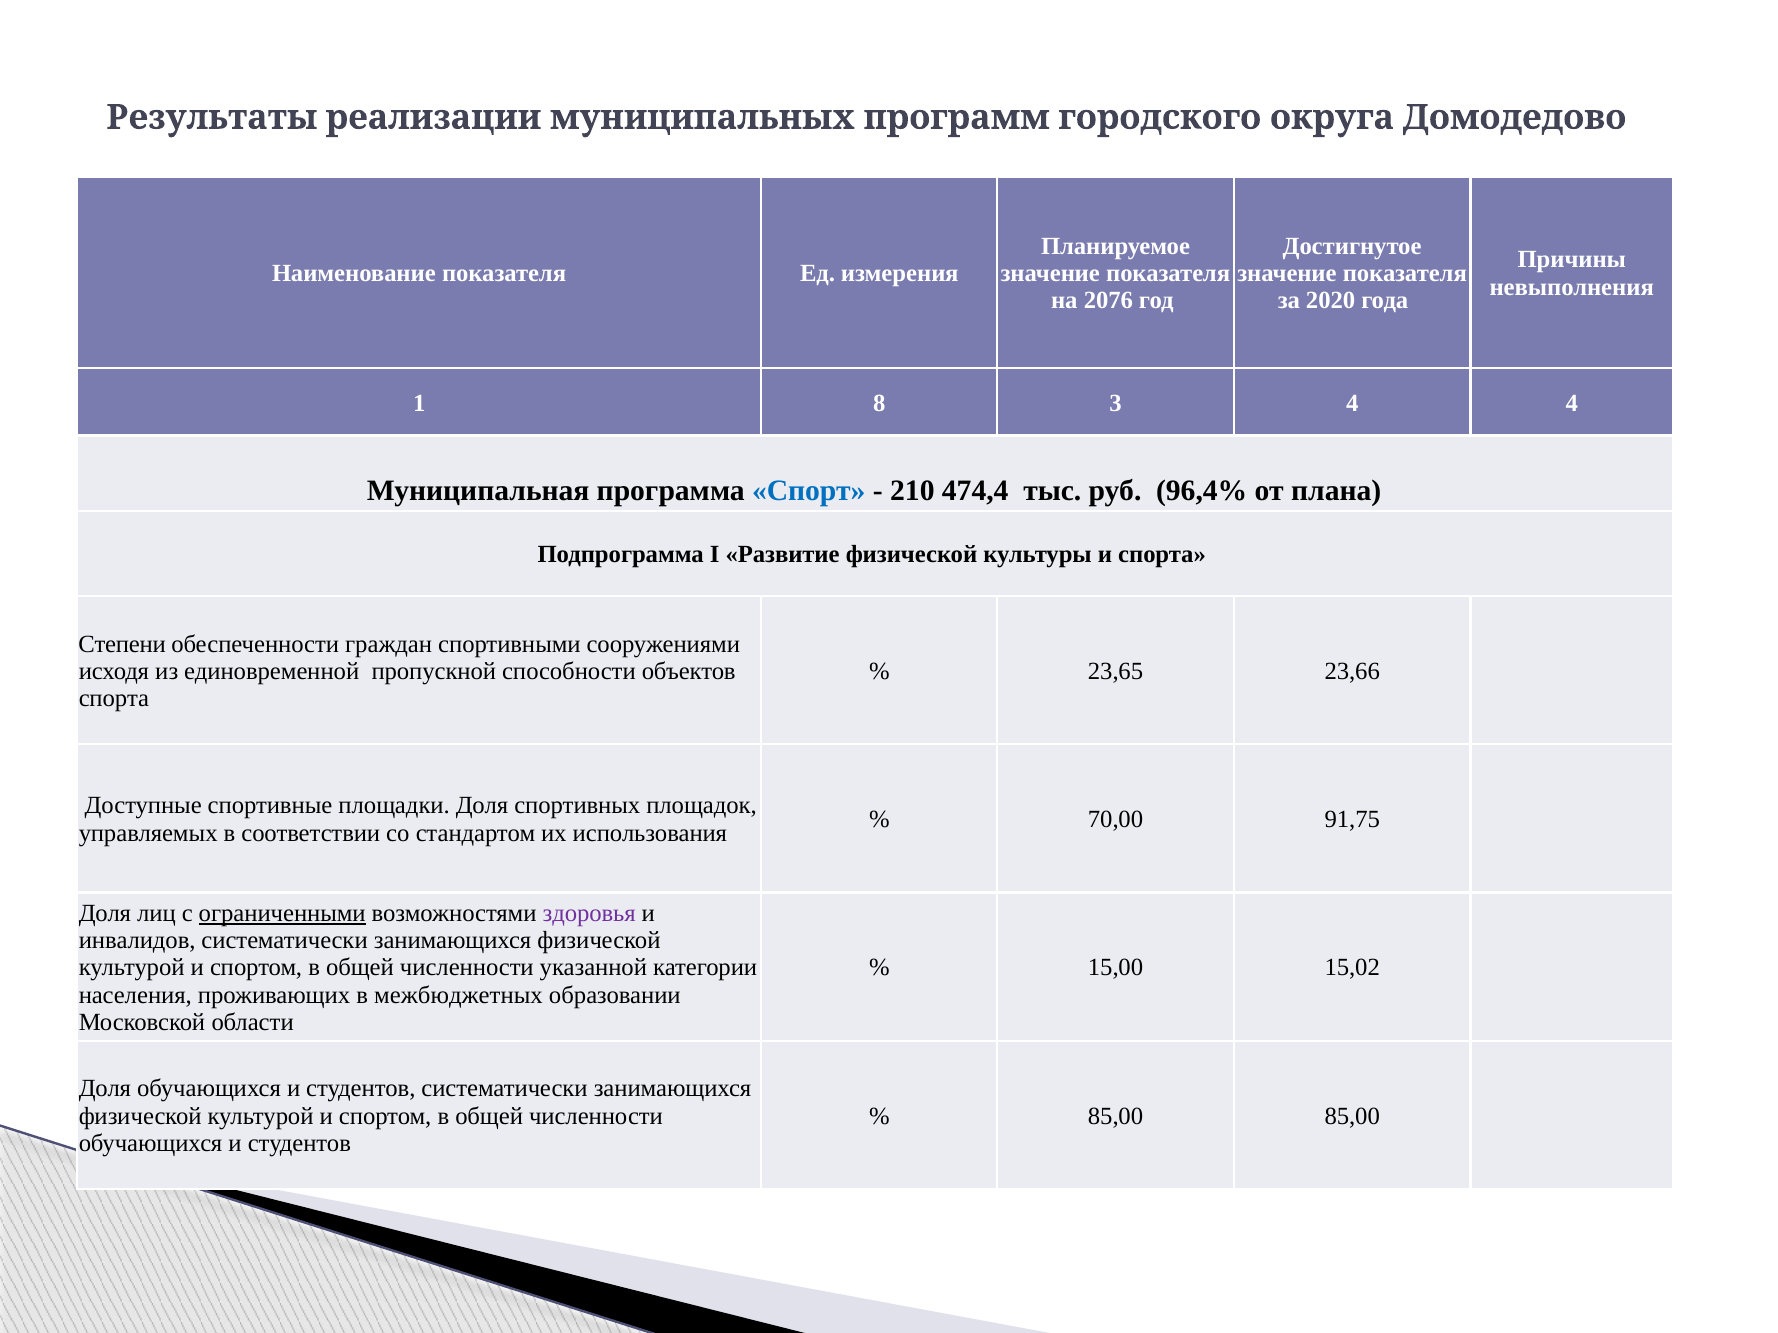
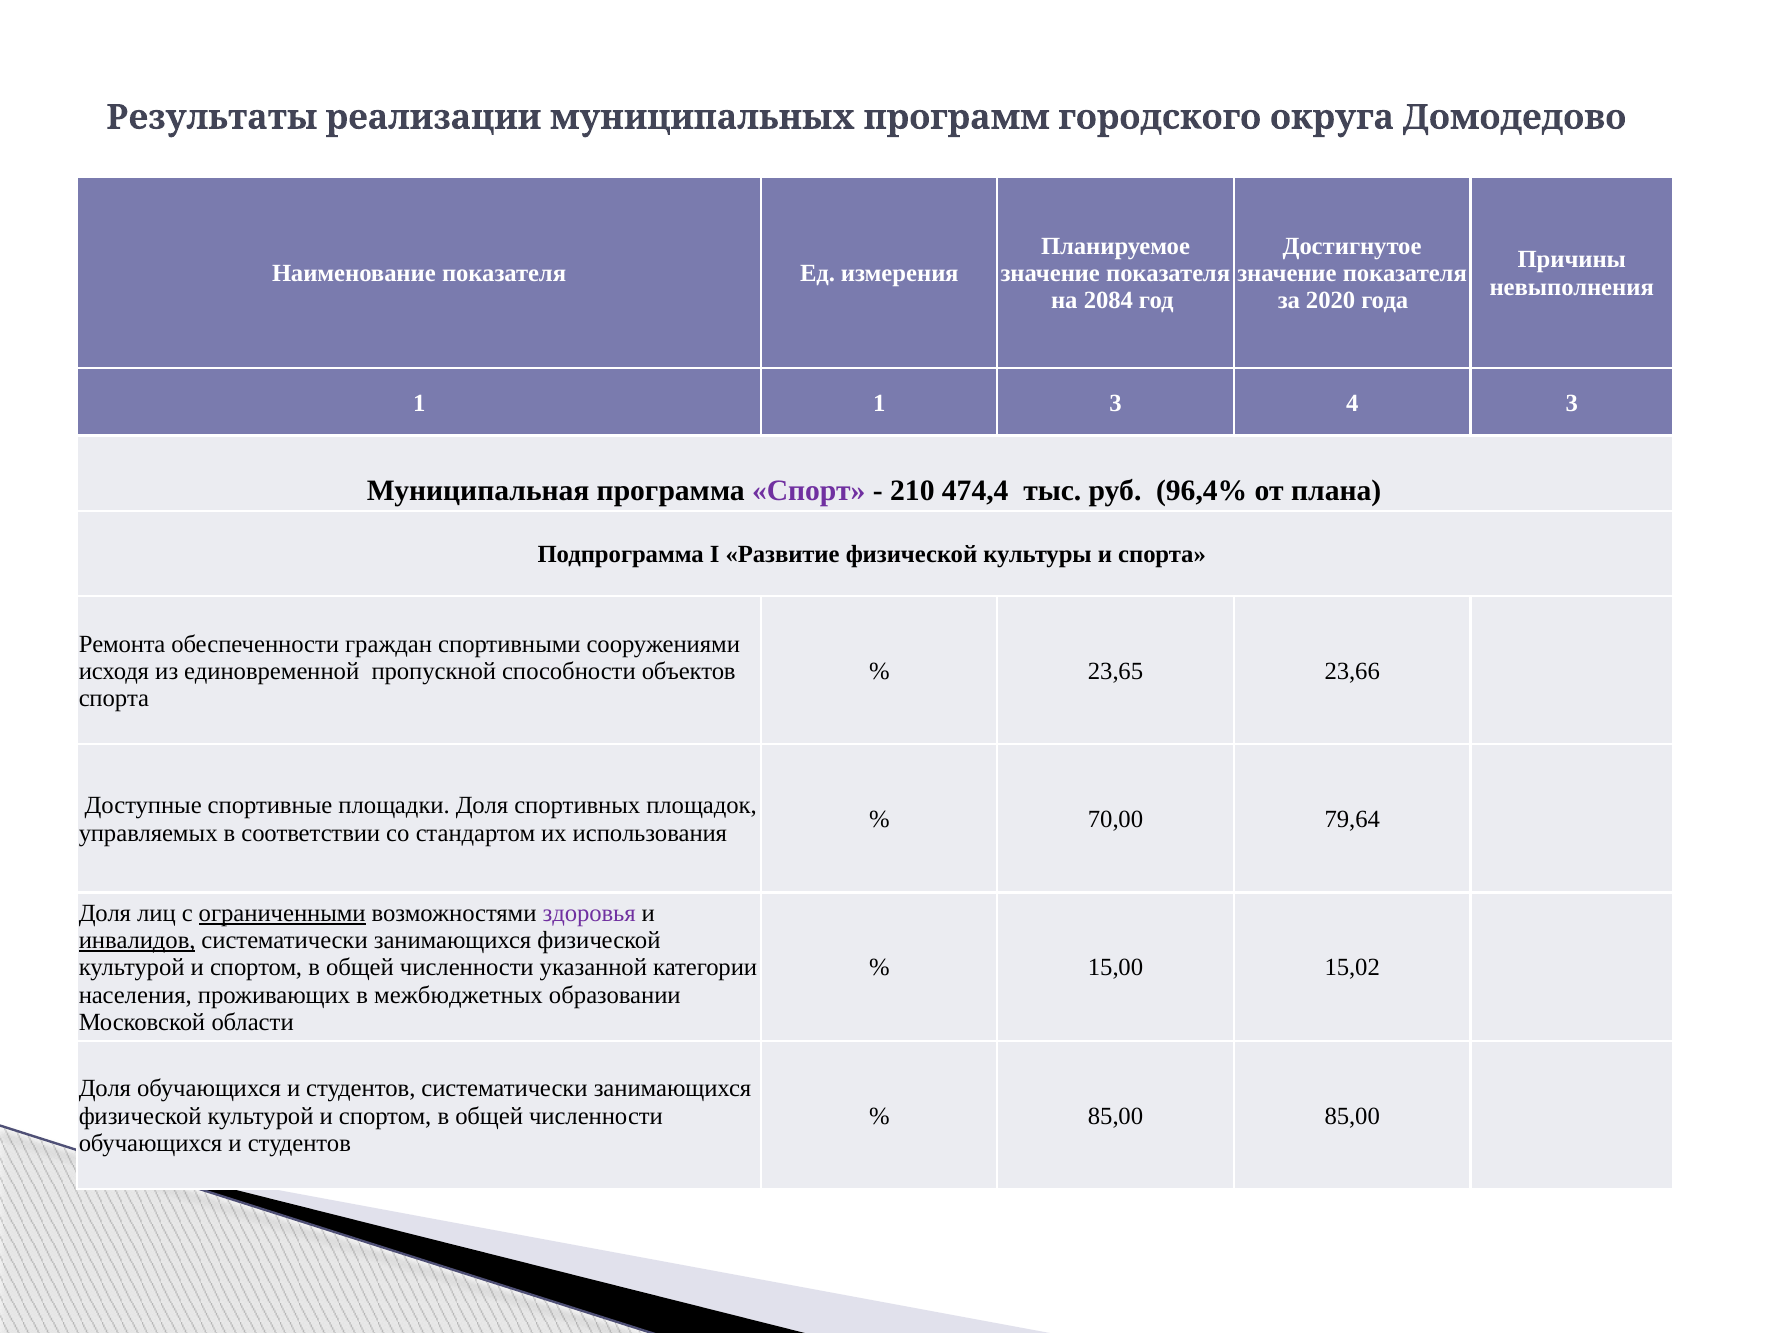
2076: 2076 -> 2084
1 8: 8 -> 1
4 4: 4 -> 3
Спорт colour: blue -> purple
Степени: Степени -> Ремонта
91,75: 91,75 -> 79,64
инвалидов underline: none -> present
